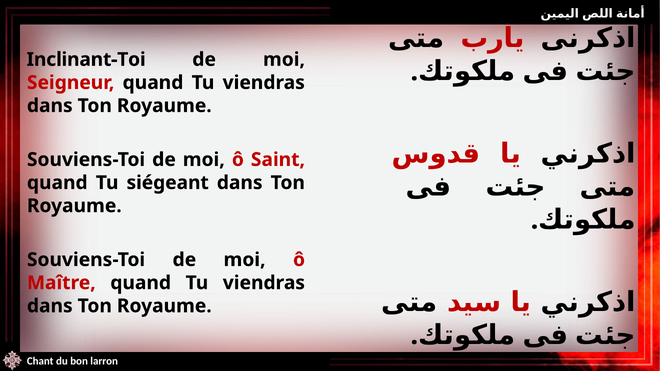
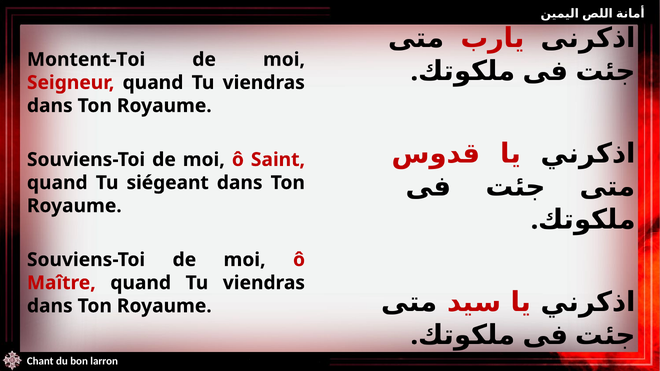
Inclinant-Toi: Inclinant-Toi -> Montent-Toi
